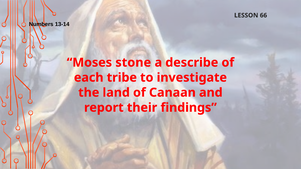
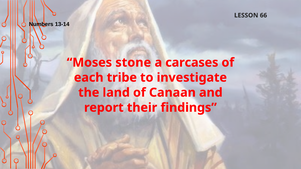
describe: describe -> carcases
